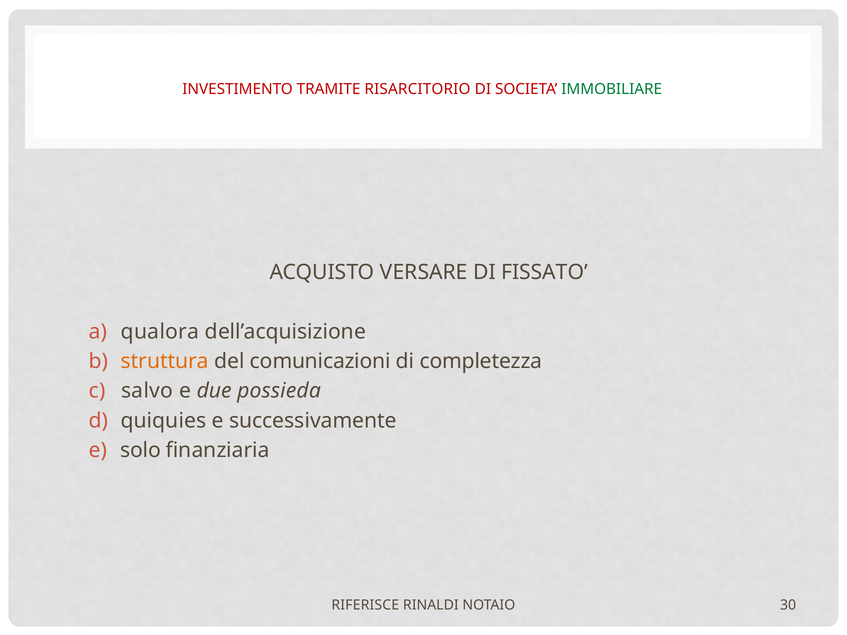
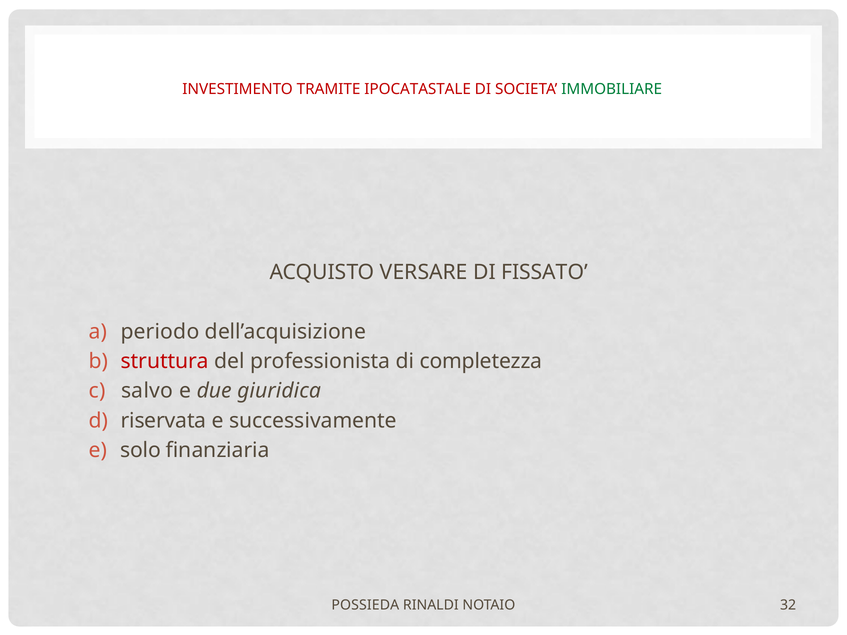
RISARCITORIO: RISARCITORIO -> IPOCATASTALE
qualora: qualora -> periodo
struttura colour: orange -> red
comunicazioni: comunicazioni -> professionista
possieda: possieda -> giuridica
quiquies: quiquies -> riservata
RIFERISCE: RIFERISCE -> POSSIEDA
30: 30 -> 32
